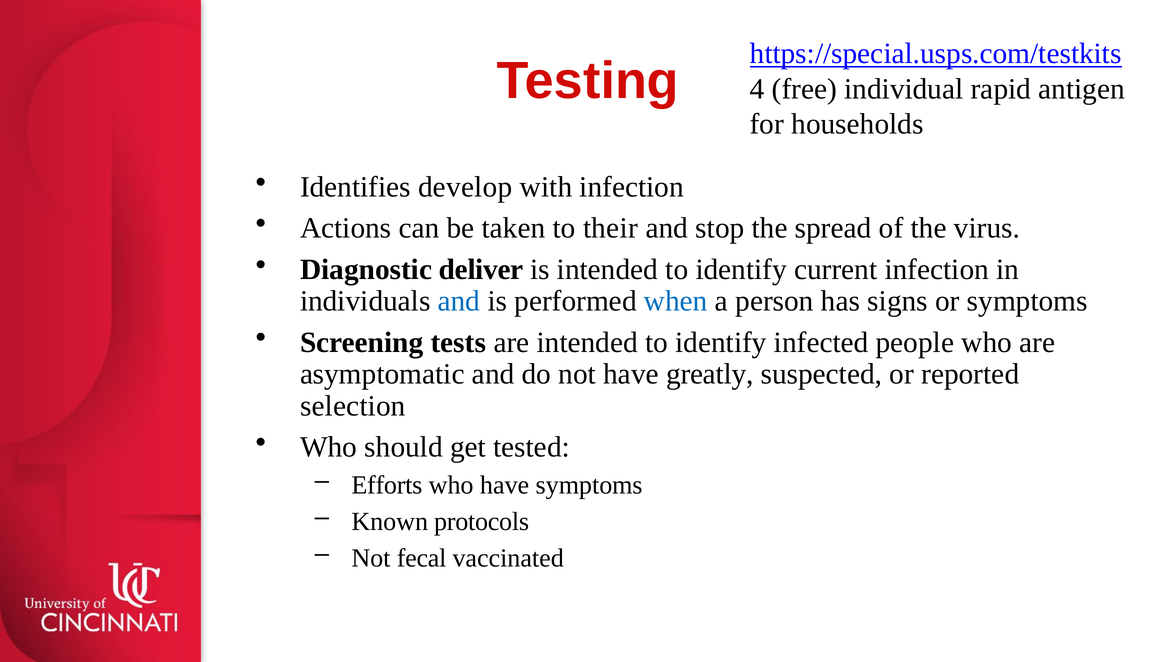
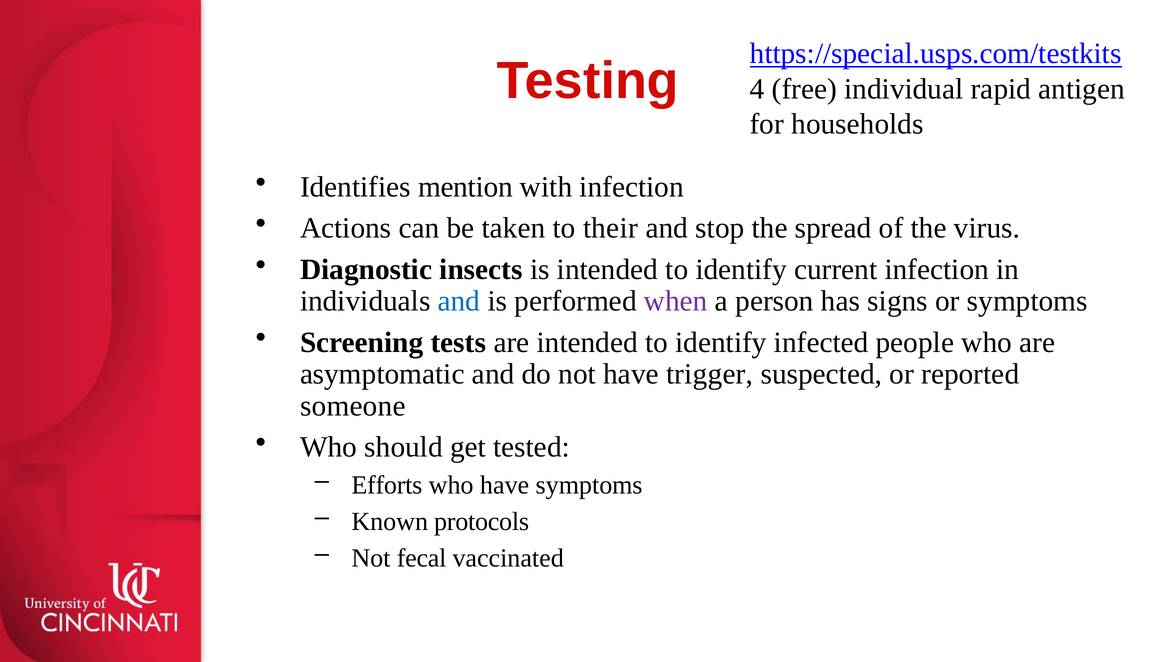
develop: develop -> mention
deliver: deliver -> insects
when colour: blue -> purple
greatly: greatly -> trigger
selection: selection -> someone
